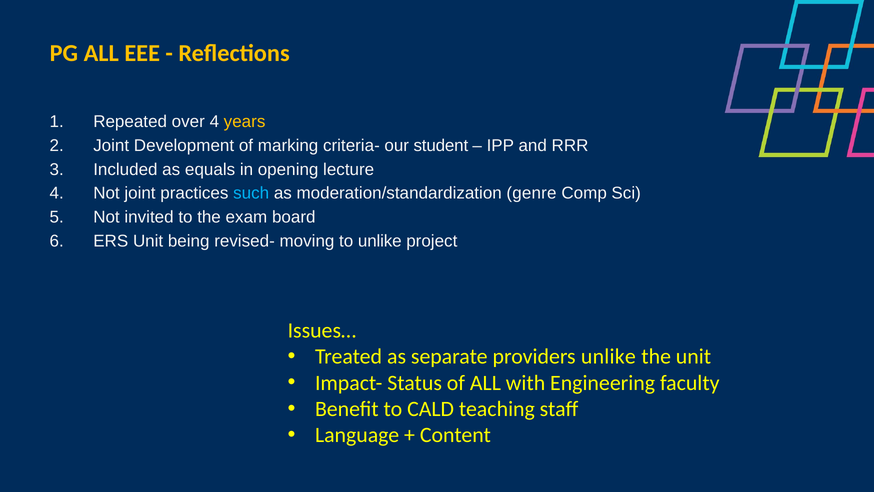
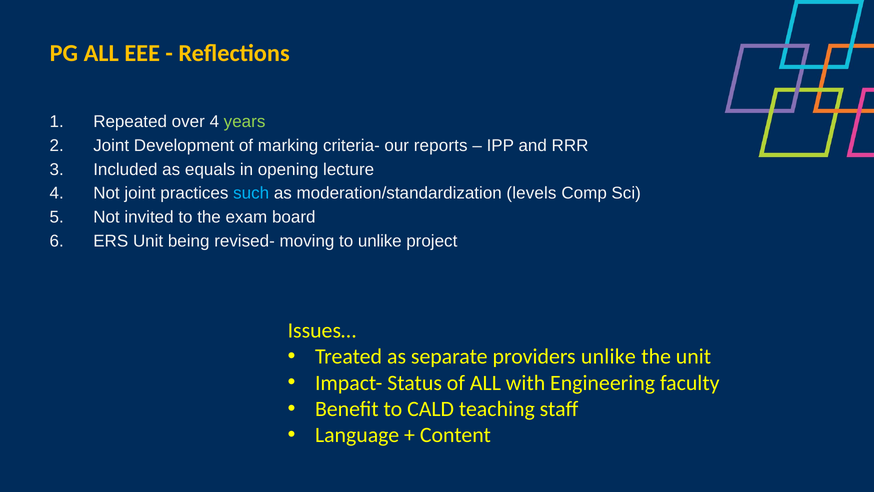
years colour: yellow -> light green
student: student -> reports
genre: genre -> levels
